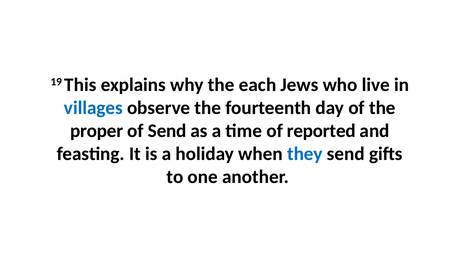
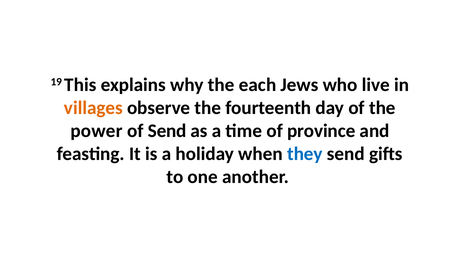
villages colour: blue -> orange
proper: proper -> power
reported: reported -> province
